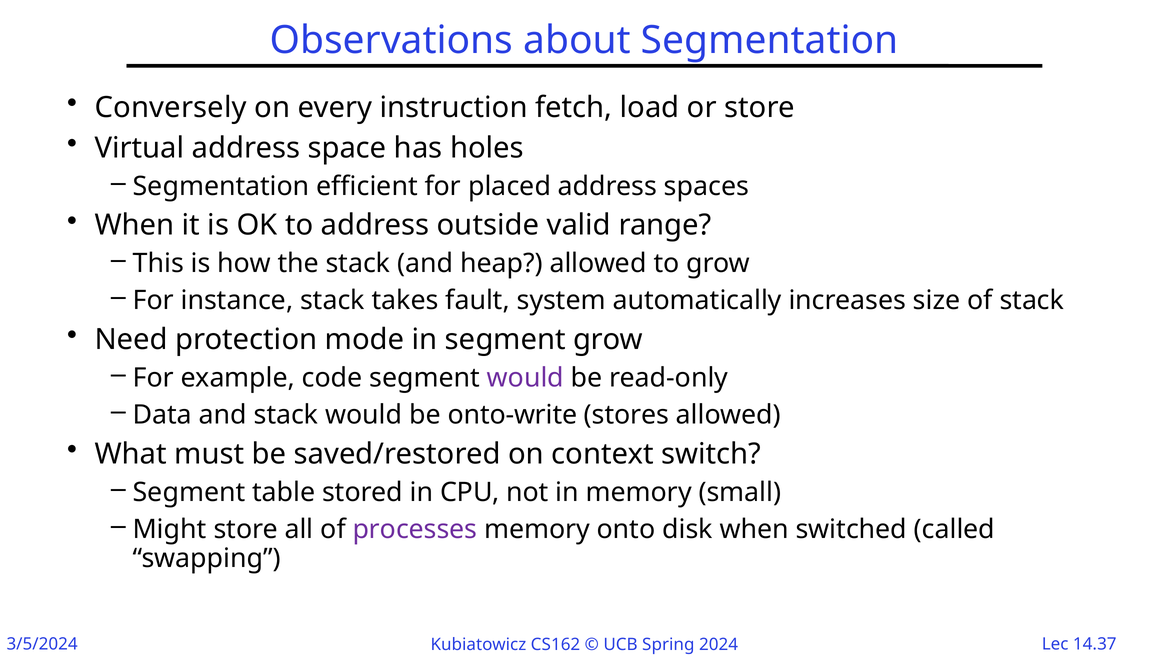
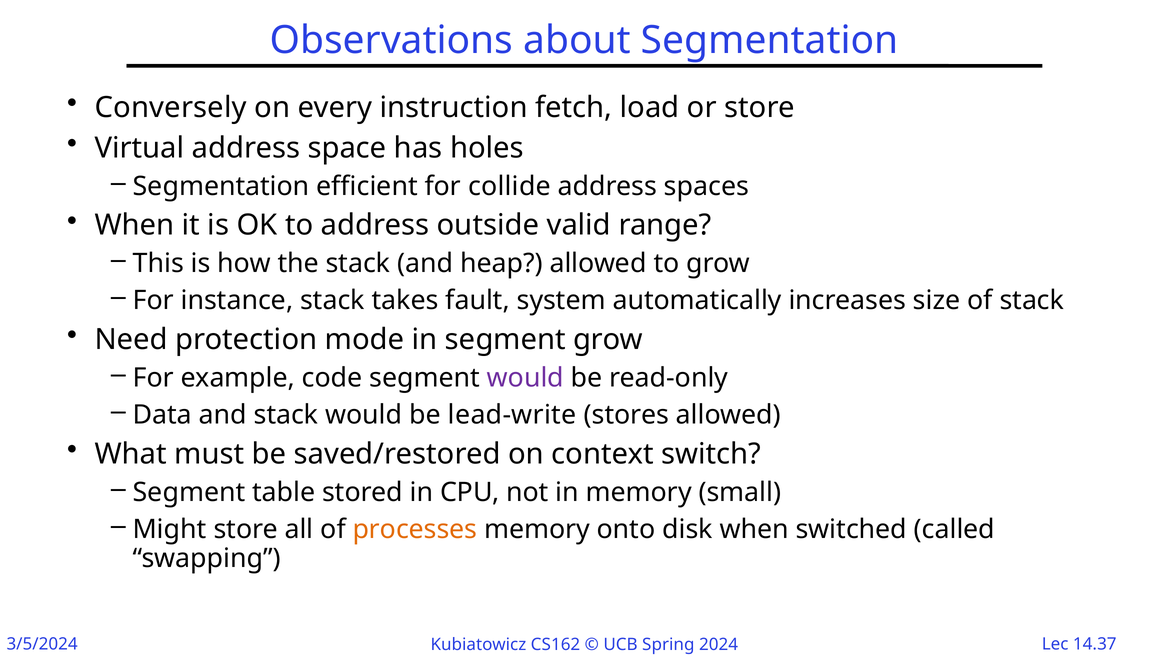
placed: placed -> collide
onto-write: onto-write -> lead-write
processes colour: purple -> orange
